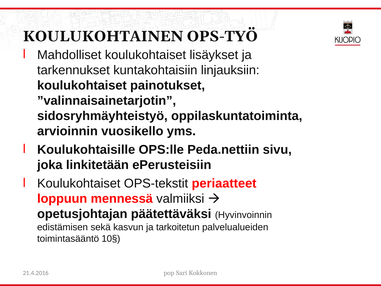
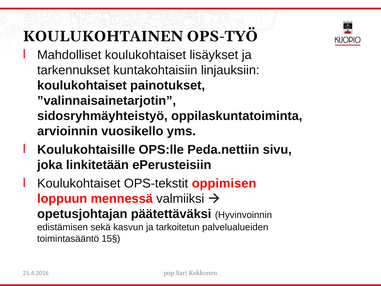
periaatteet: periaatteet -> oppimisen
10§: 10§ -> 15§
